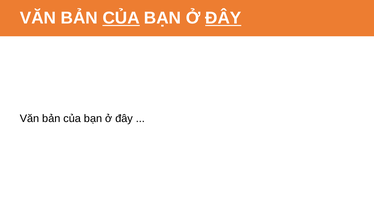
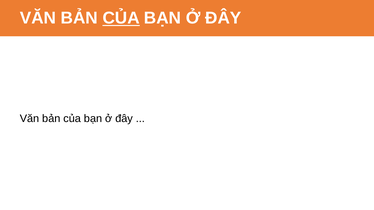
ĐÂY at (223, 18) underline: present -> none
